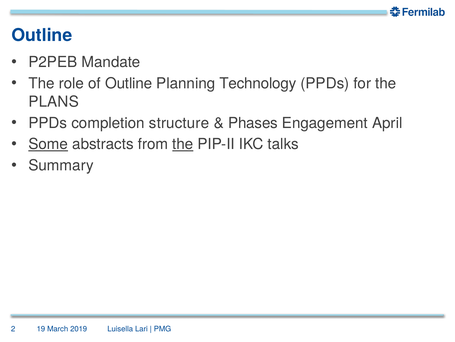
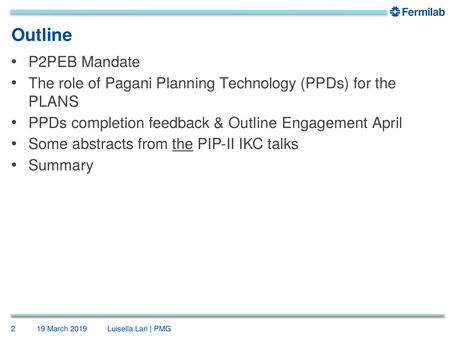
of Outline: Outline -> Pagani
structure: structure -> feedback
Phases at (253, 123): Phases -> Outline
Some underline: present -> none
